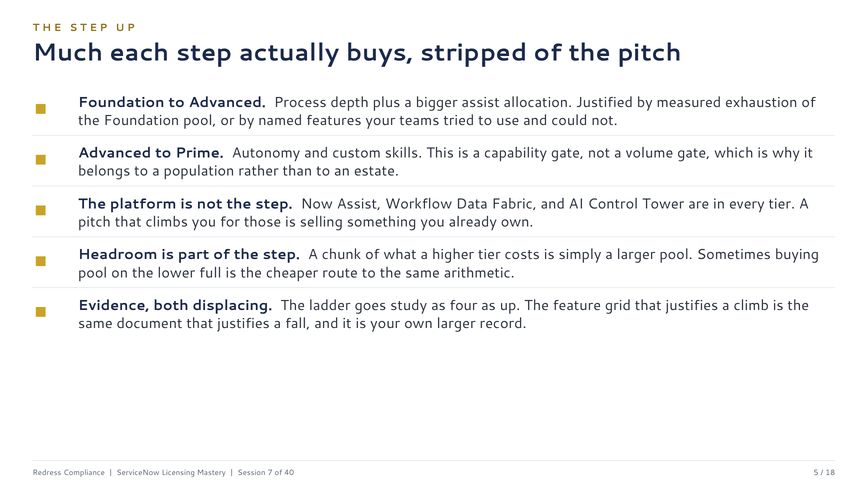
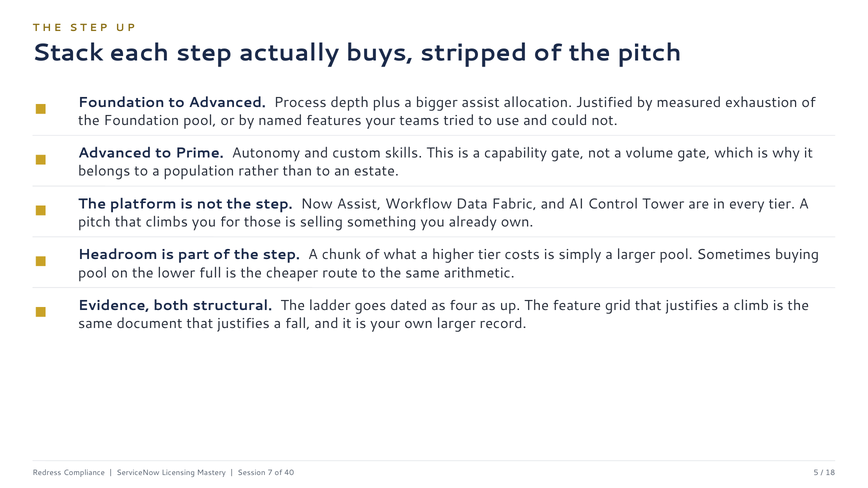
Much: Much -> Stack
displacing: displacing -> structural
study: study -> dated
